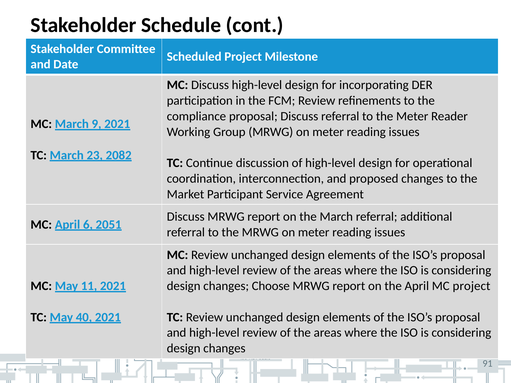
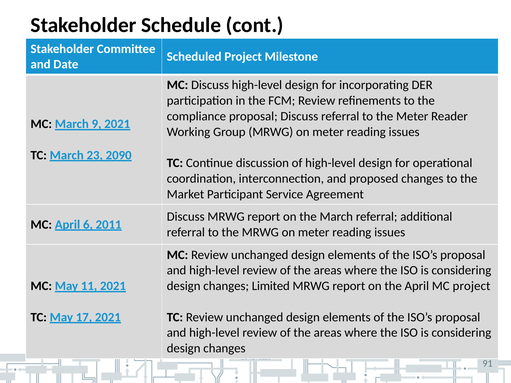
2082: 2082 -> 2090
2051: 2051 -> 2011
Choose: Choose -> Limited
40: 40 -> 17
